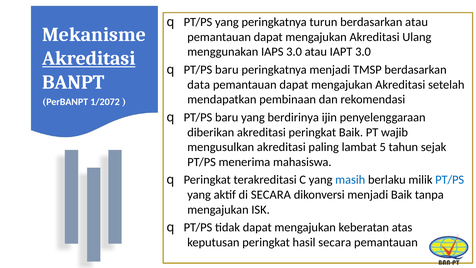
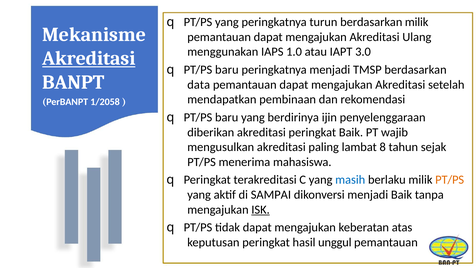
berdasarkan atau: atau -> milik
IAPS 3.0: 3.0 -> 1.0
1/2072: 1/2072 -> 1/2058
5: 5 -> 8
PT/PS at (450, 180) colour: blue -> orange
di SECARA: SECARA -> SAMPAI
ISK underline: none -> present
hasil secara: secara -> unggul
